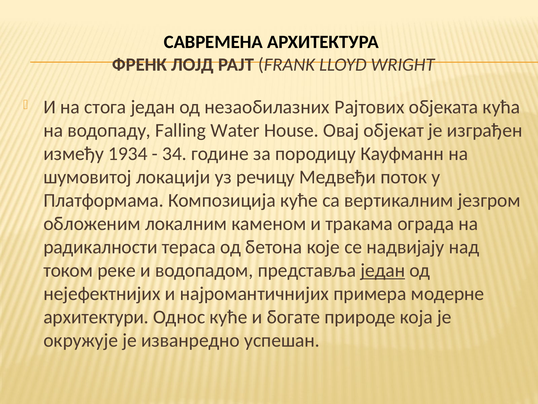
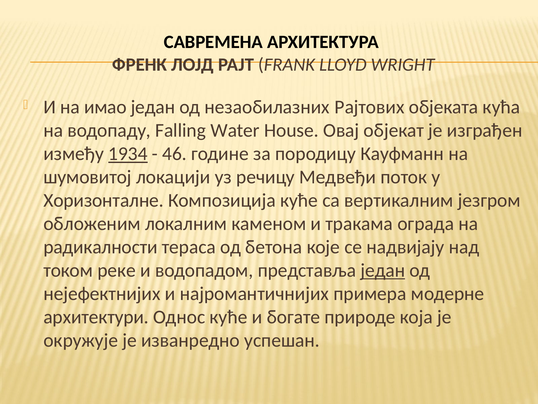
стога: стога -> имао
1934 underline: none -> present
34: 34 -> 46
Платформама: Платформама -> Хоризонталне
